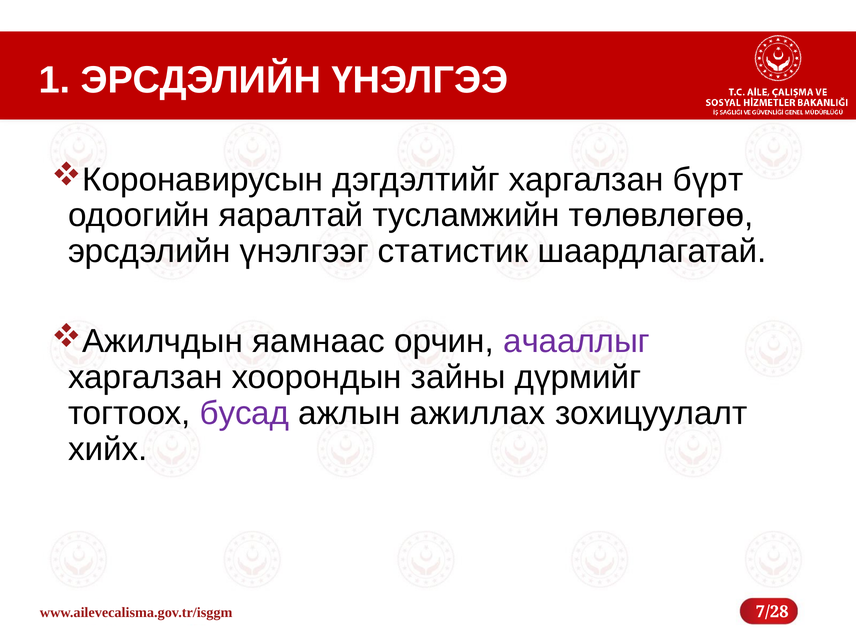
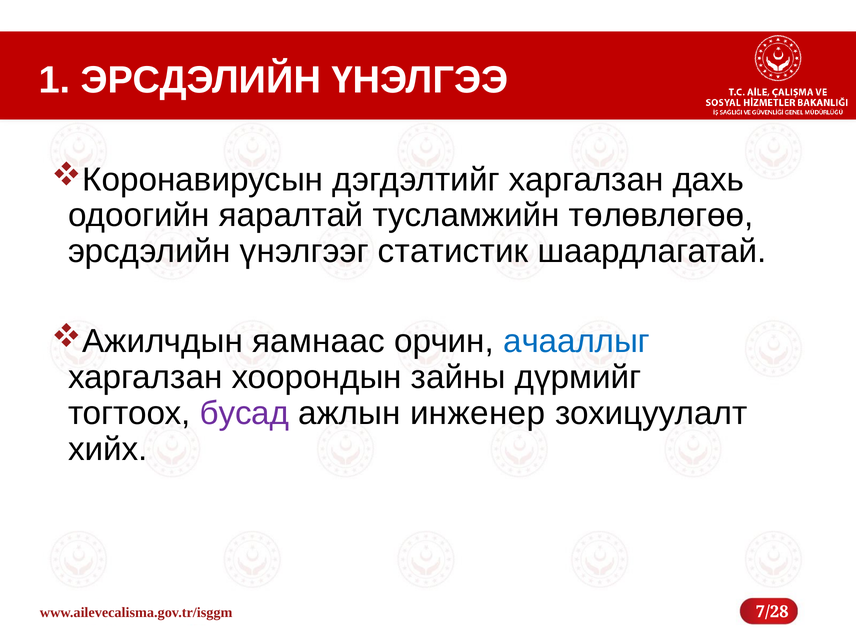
бүрт: бүрт -> дахь
ачааллыг colour: purple -> blue
ажиллах: ажиллах -> инженер
